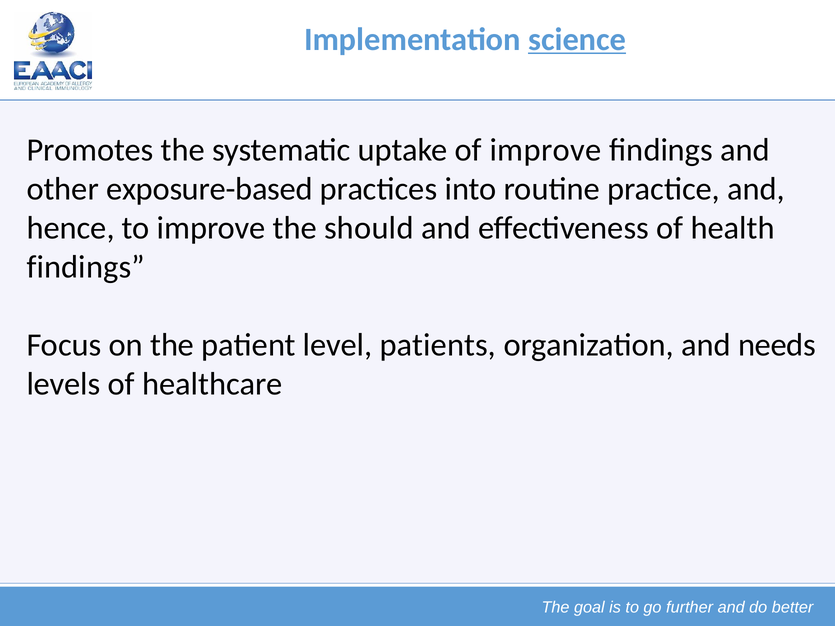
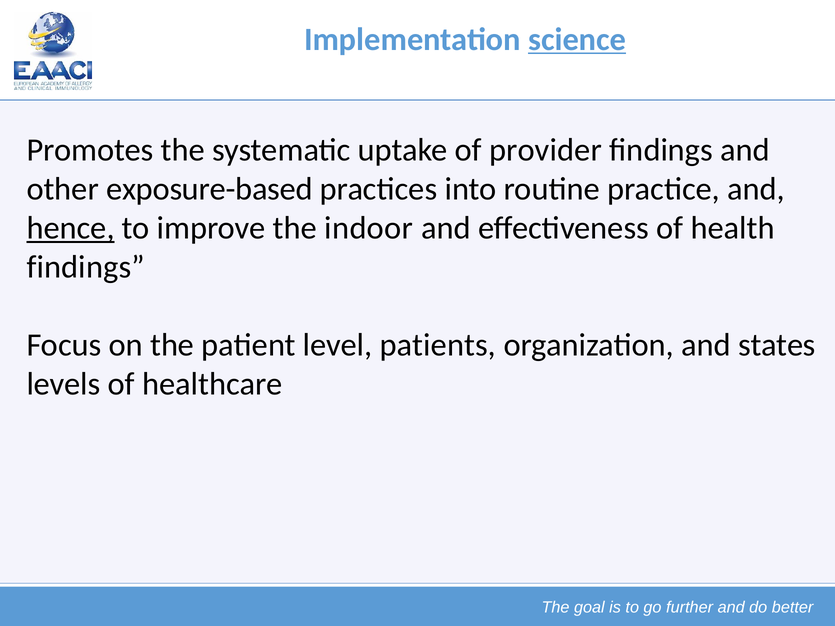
of improve: improve -> provider
hence underline: none -> present
should: should -> indoor
needs: needs -> states
